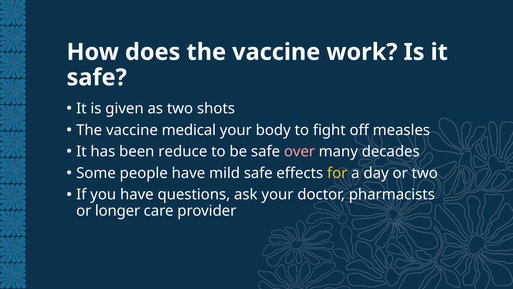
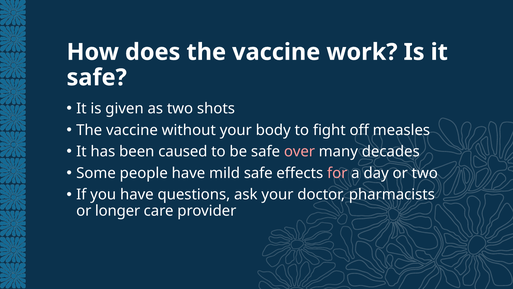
medical: medical -> without
reduce: reduce -> caused
for colour: yellow -> pink
